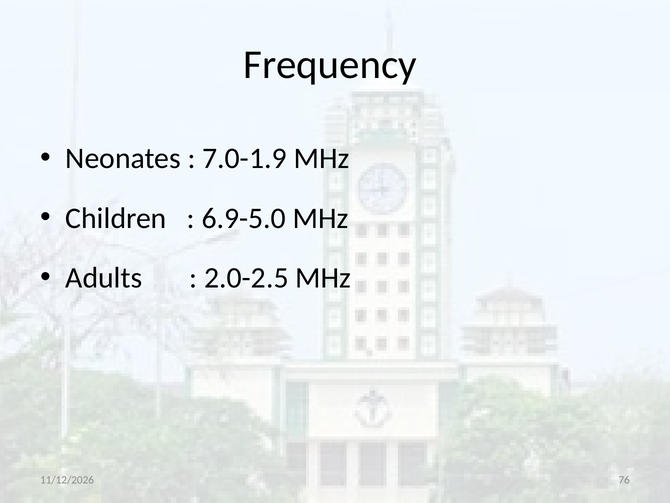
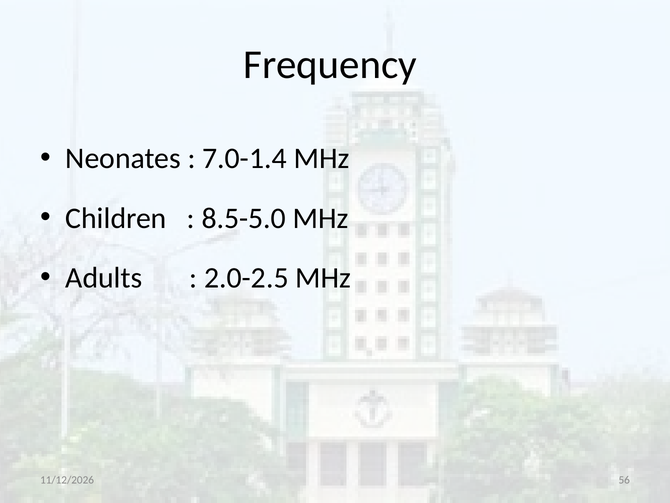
7.0-1.9: 7.0-1.9 -> 7.0-1.4
6.9-5.0: 6.9-5.0 -> 8.5-5.0
76: 76 -> 56
